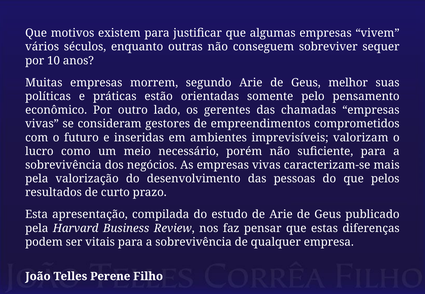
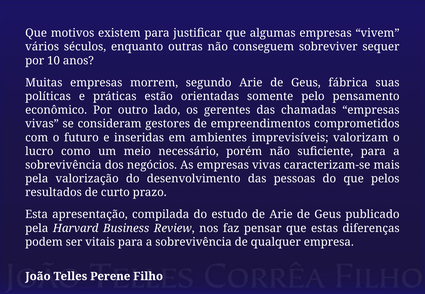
melhor: melhor -> fábrica
